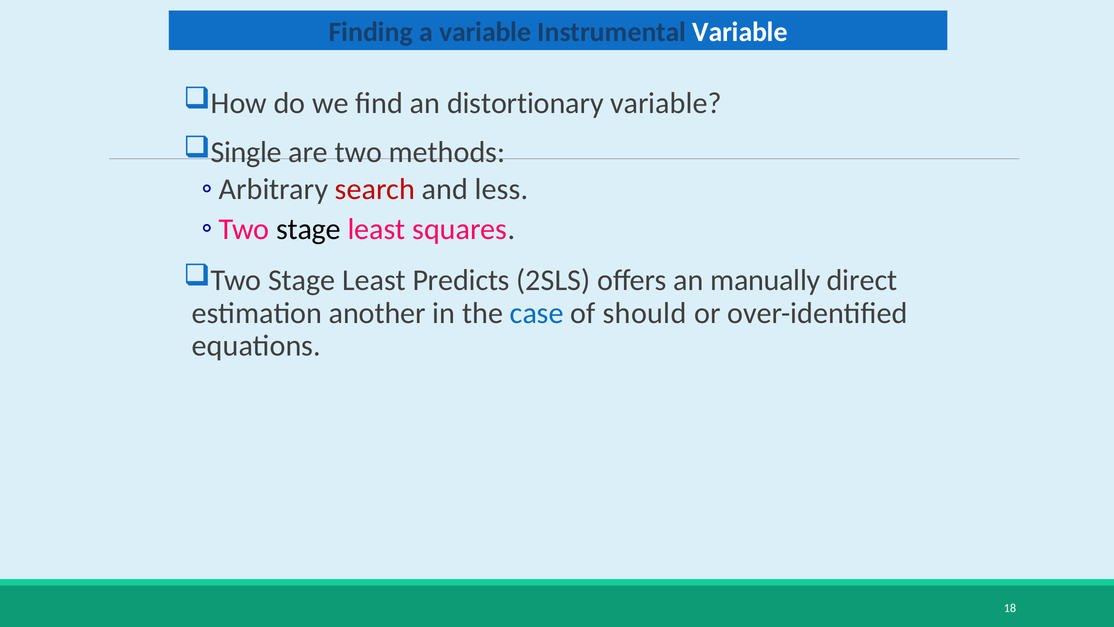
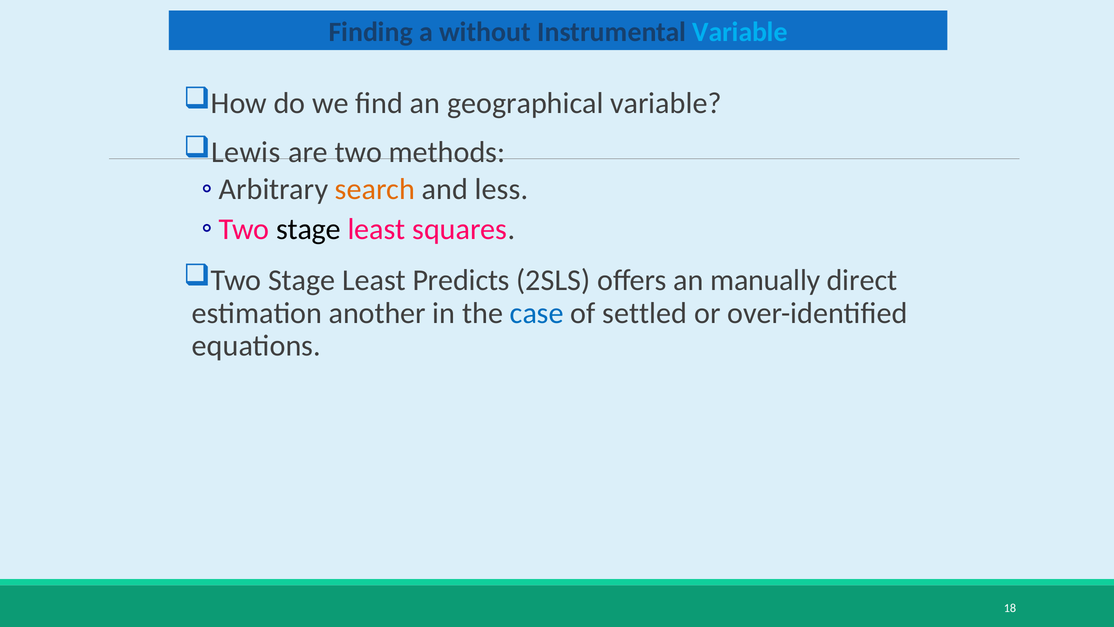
a variable: variable -> without
Variable at (740, 32) colour: white -> light blue
distortionary: distortionary -> geographical
Single: Single -> Lewis
search colour: red -> orange
should: should -> settled
